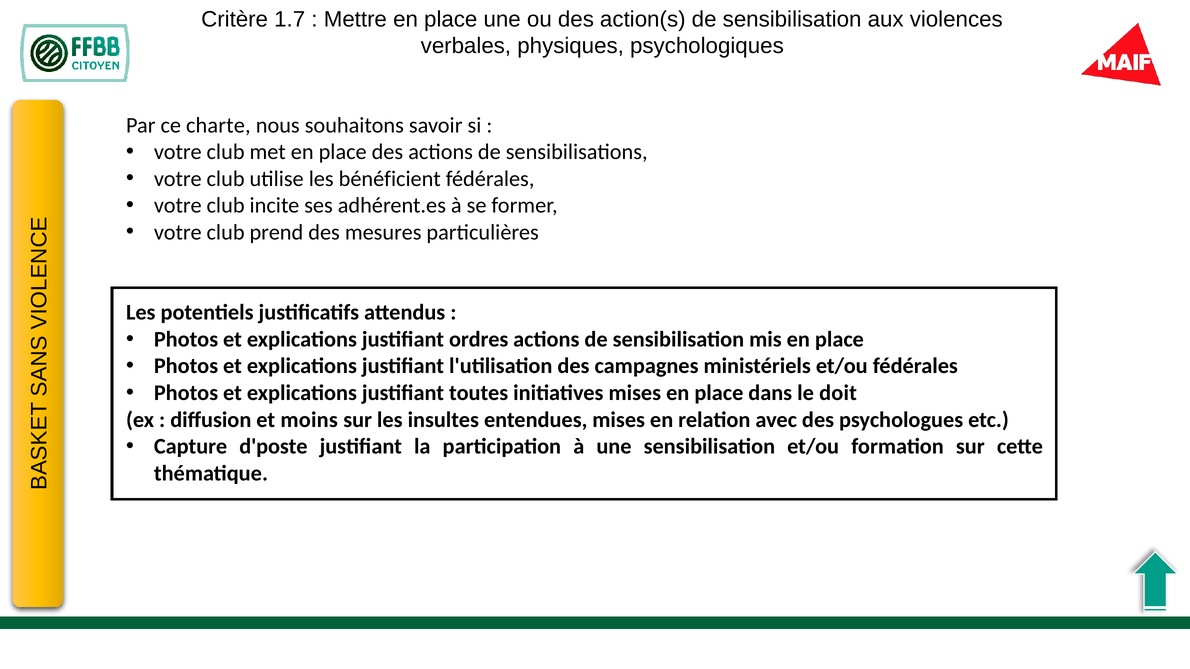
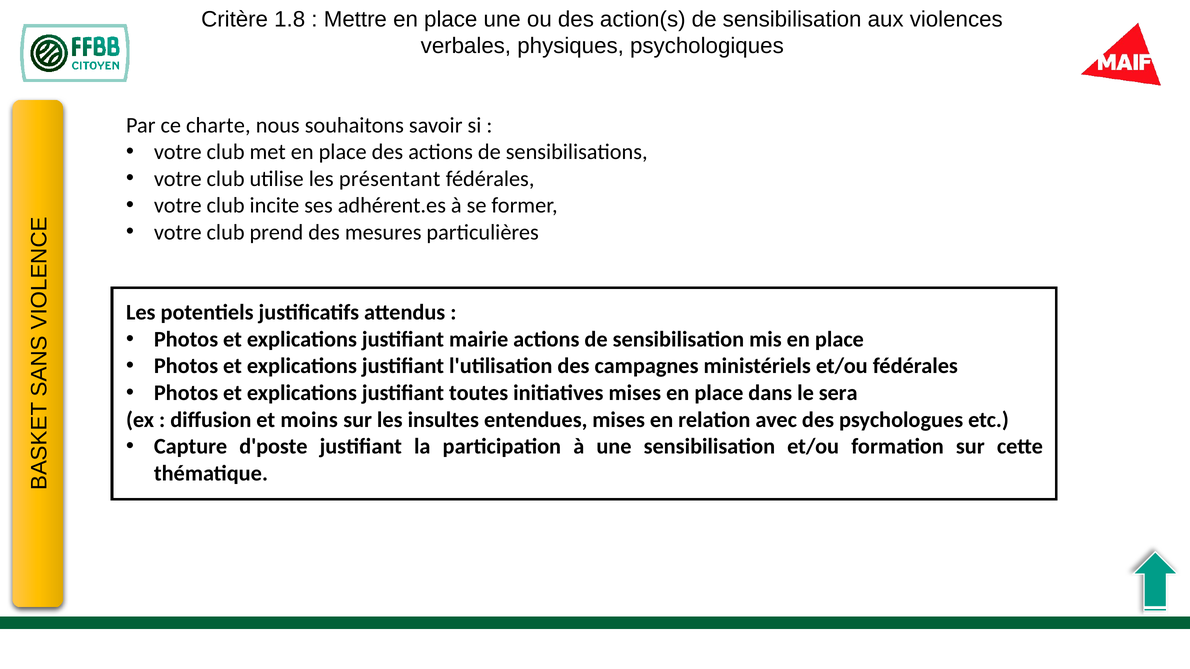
1.7: 1.7 -> 1.8
bénéficient: bénéficient -> présentant
ordres: ordres -> mairie
doit: doit -> sera
